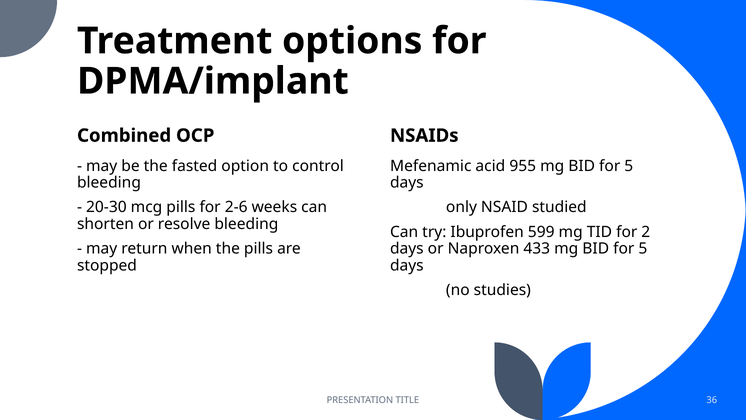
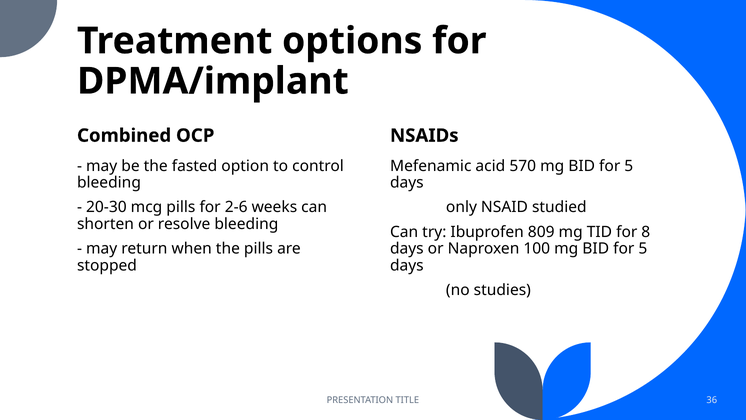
955: 955 -> 570
599: 599 -> 809
2: 2 -> 8
433: 433 -> 100
